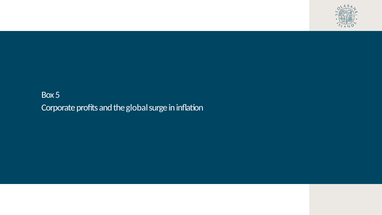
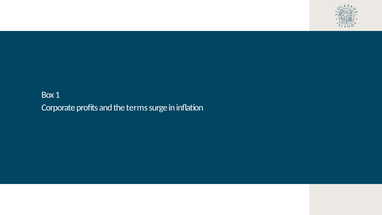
5: 5 -> 1
global: global -> terms
